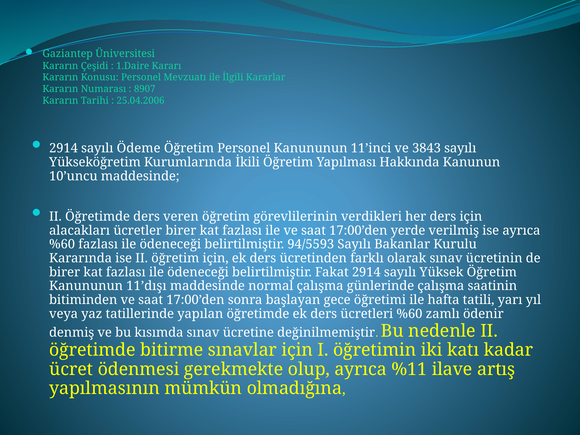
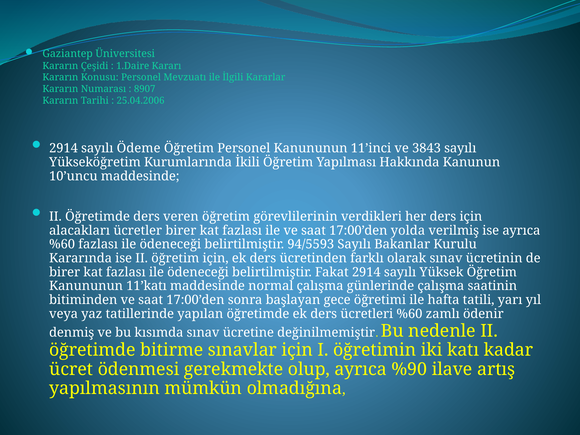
yerde: yerde -> yolda
11’dışı: 11’dışı -> 11’katı
%11: %11 -> %90
